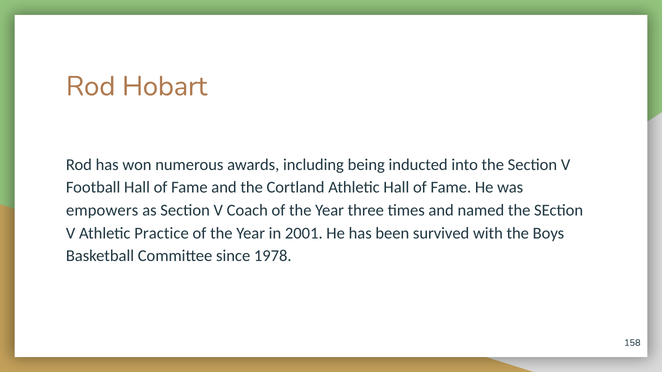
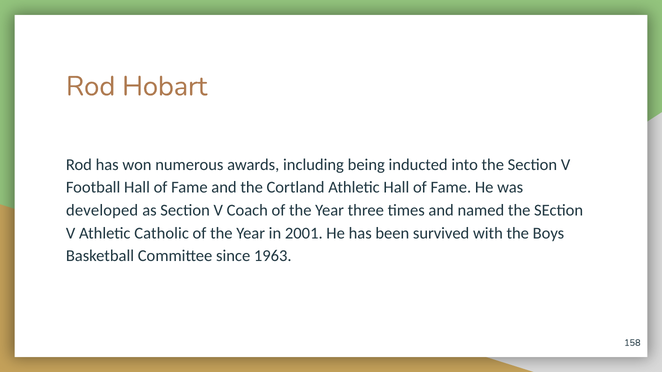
empowers: empowers -> developed
Practice: Practice -> Catholic
1978: 1978 -> 1963
